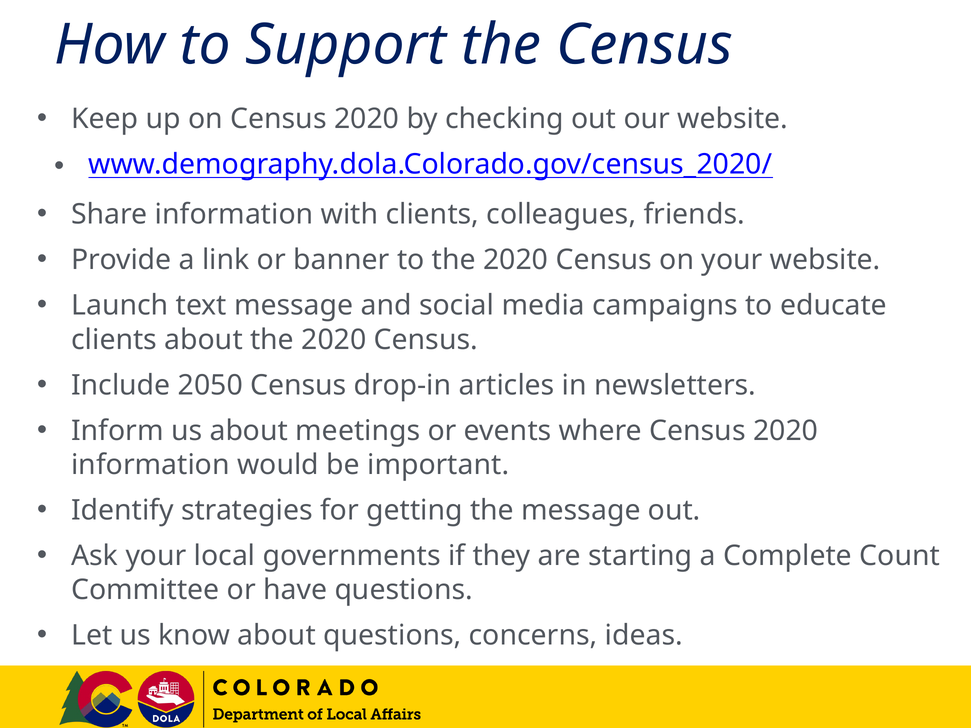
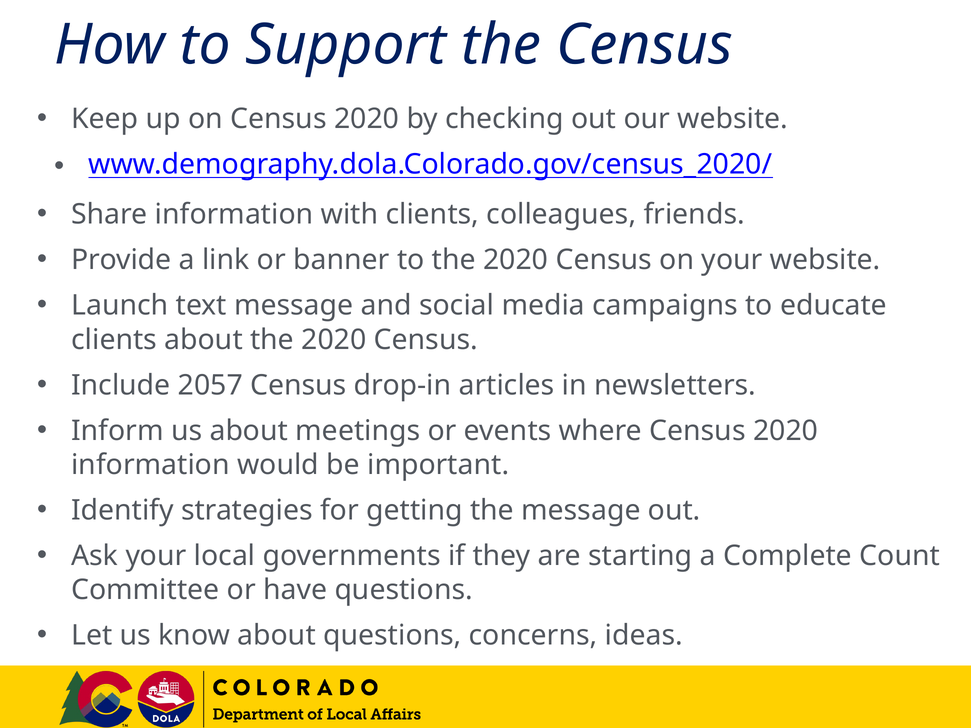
2050: 2050 -> 2057
